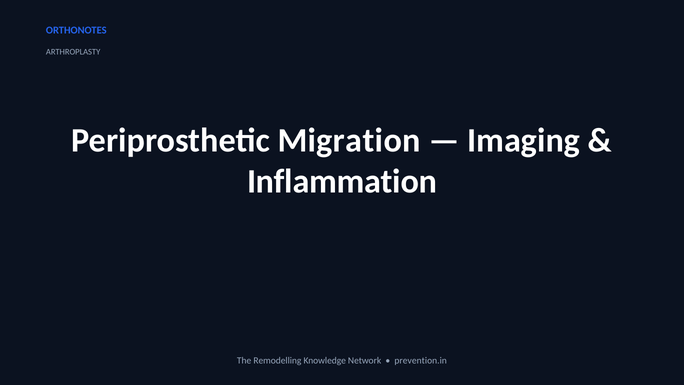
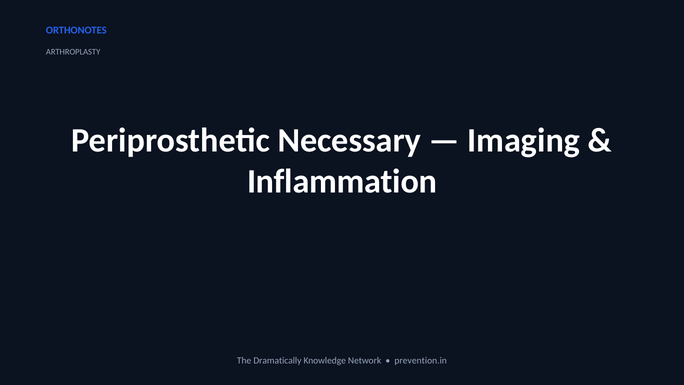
Migration: Migration -> Necessary
Remodelling: Remodelling -> Dramatically
